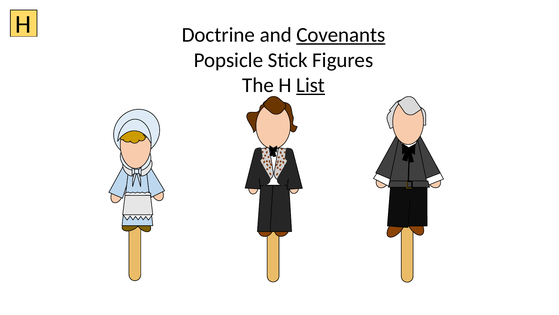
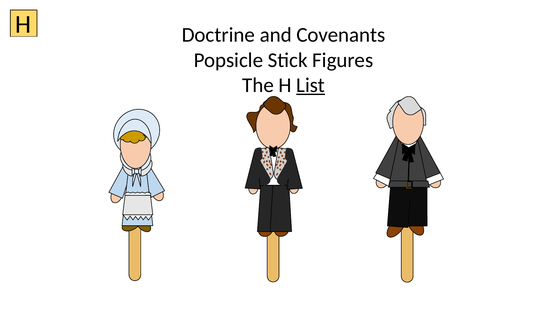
Covenants underline: present -> none
